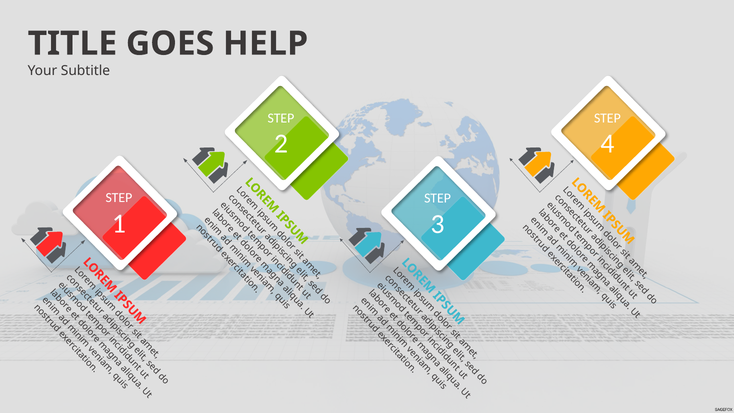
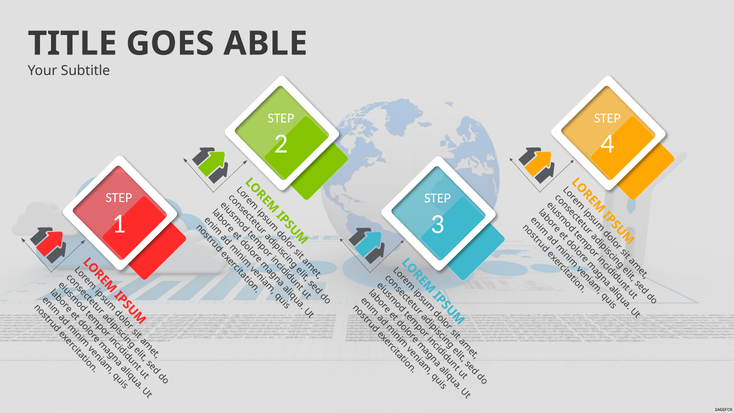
HELP: HELP -> ABLE
